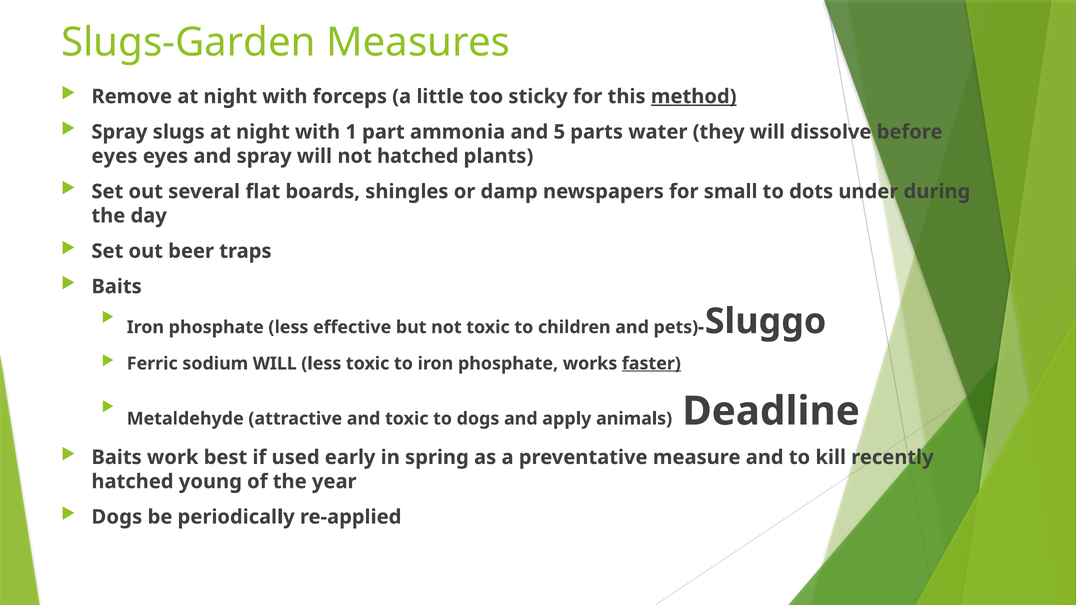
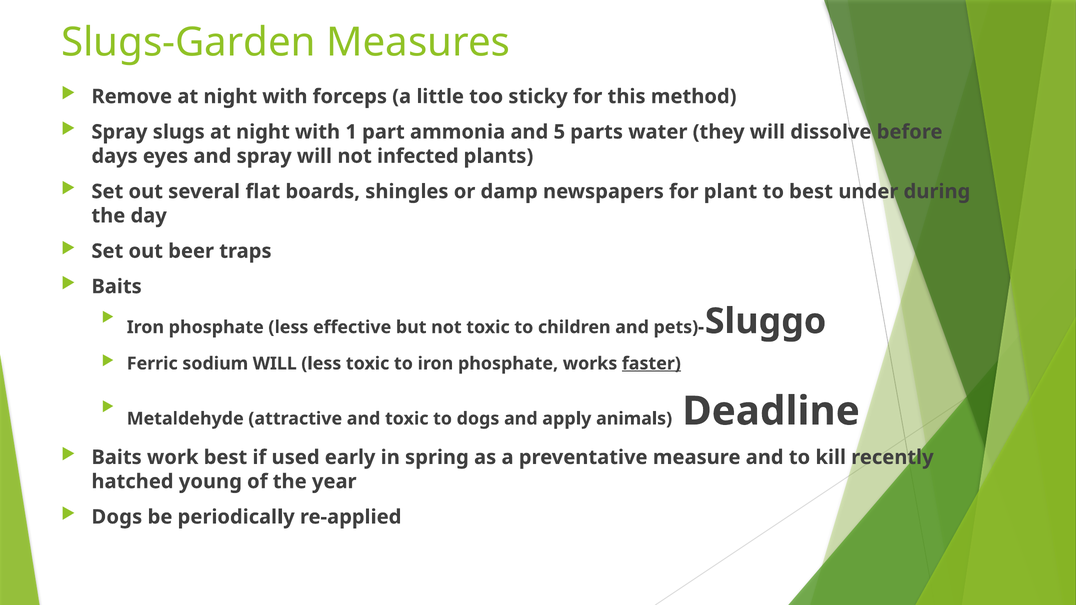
method underline: present -> none
eyes at (114, 156): eyes -> days
not hatched: hatched -> infected
small: small -> plant
to dots: dots -> best
